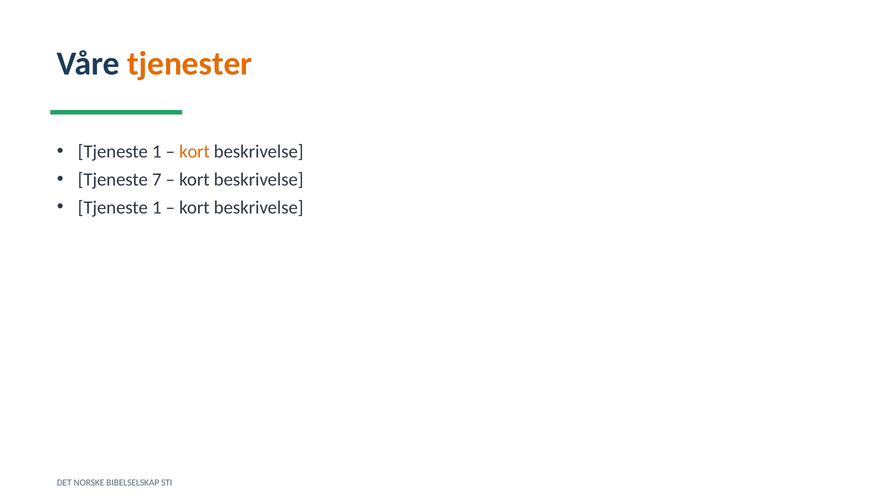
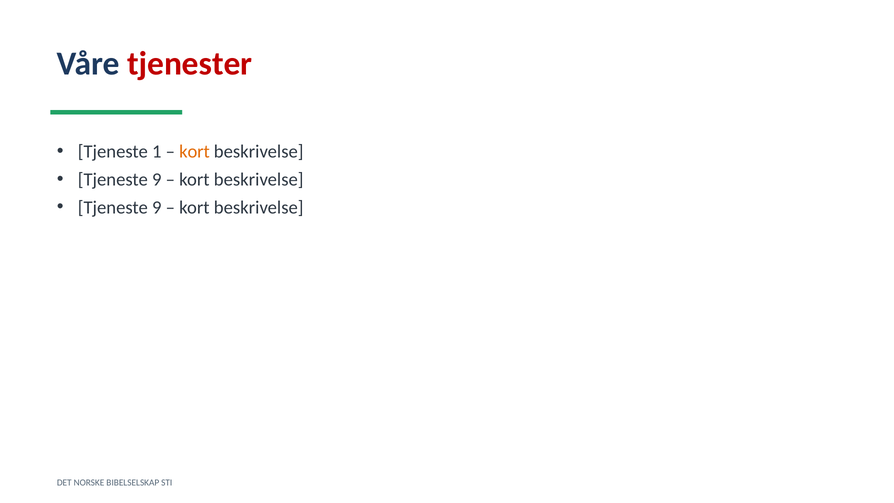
tjenester colour: orange -> red
7 at (157, 179): 7 -> 9
1 at (157, 207): 1 -> 9
